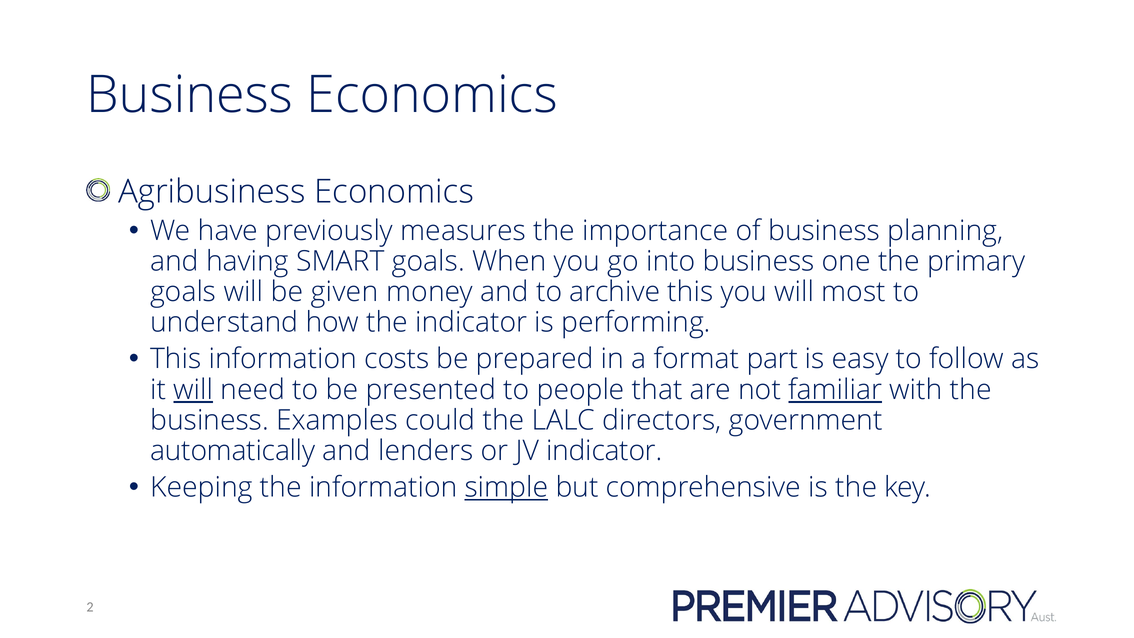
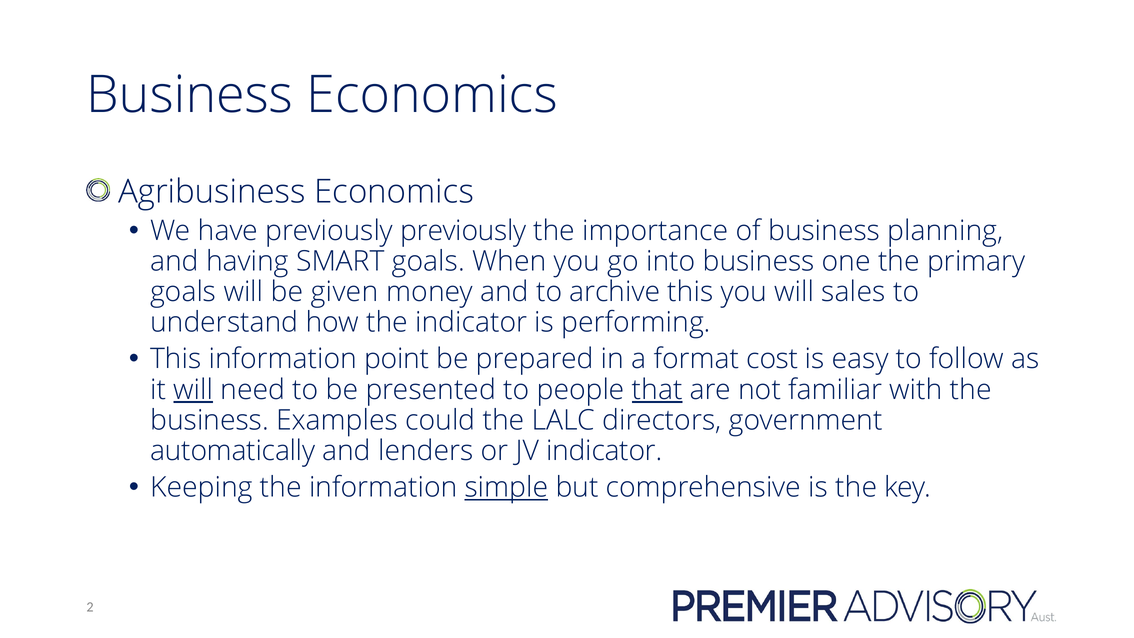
previously measures: measures -> previously
most: most -> sales
costs: costs -> point
part: part -> cost
that underline: none -> present
familiar underline: present -> none
